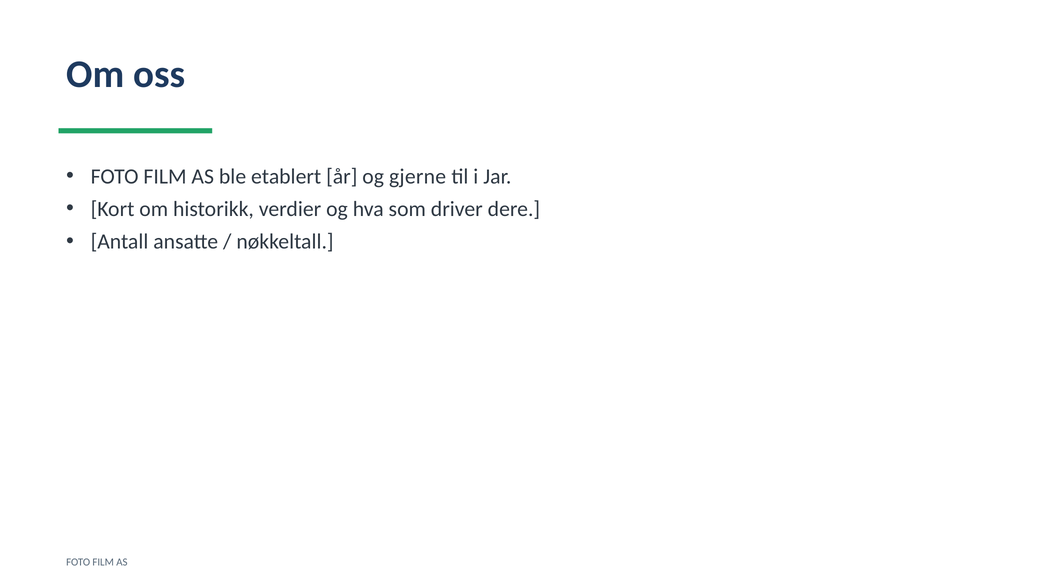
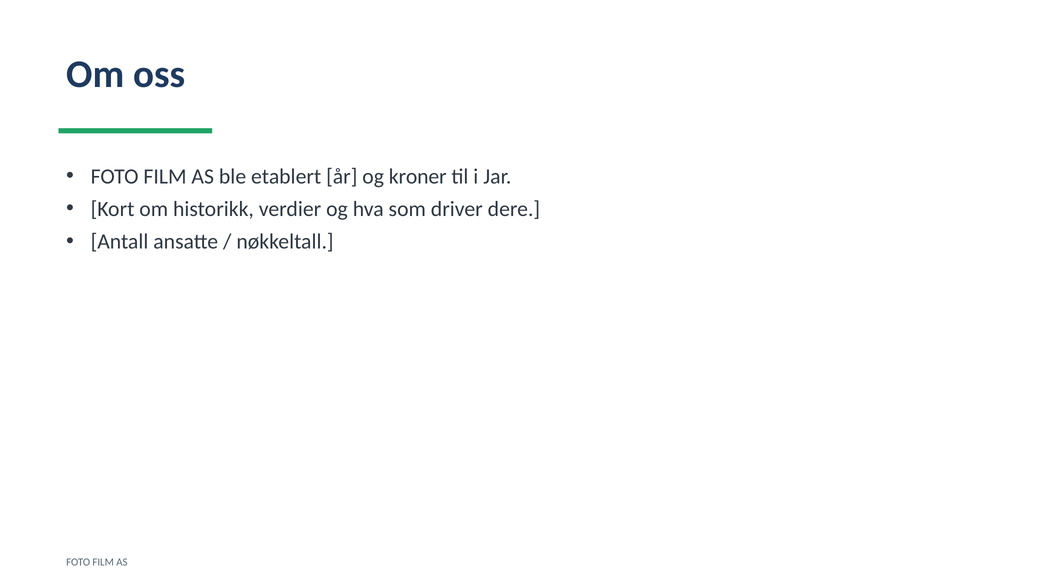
gjerne: gjerne -> kroner
